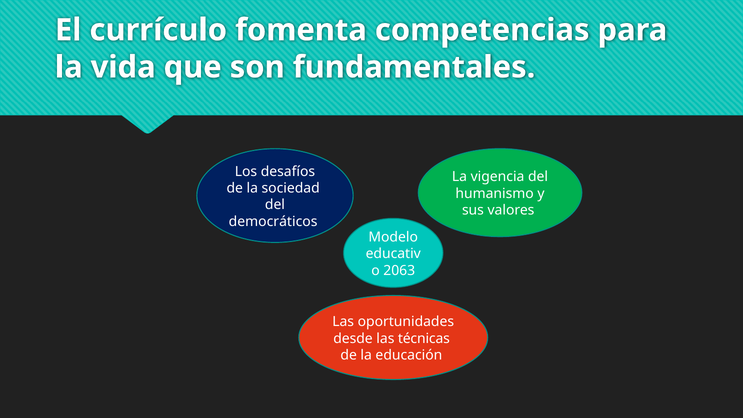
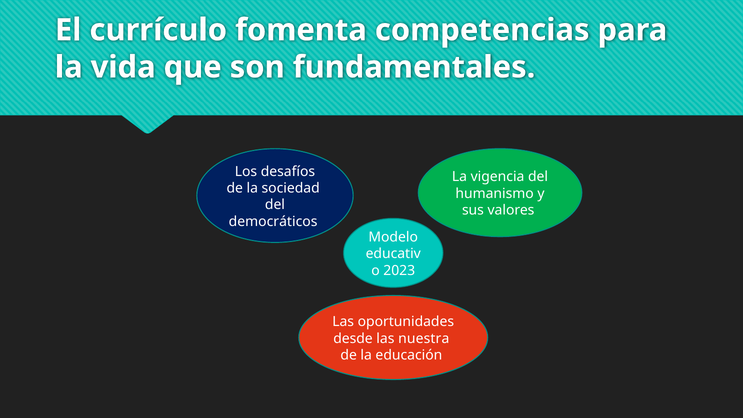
2063: 2063 -> 2023
técnicas: técnicas -> nuestra
